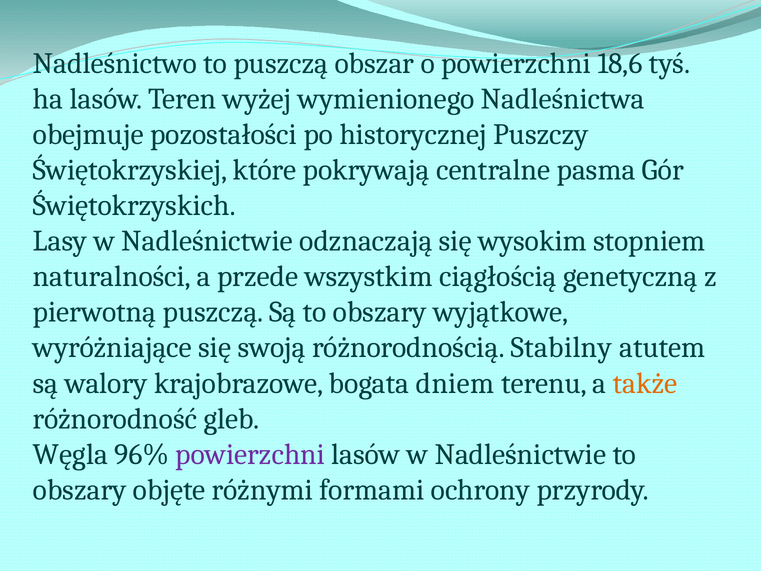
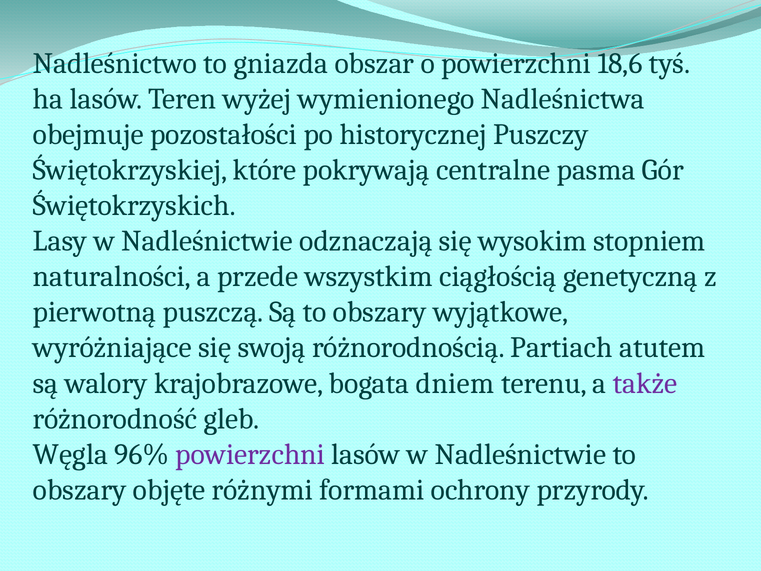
to puszczą: puszczą -> gniazda
Stabilny: Stabilny -> Partiach
także colour: orange -> purple
